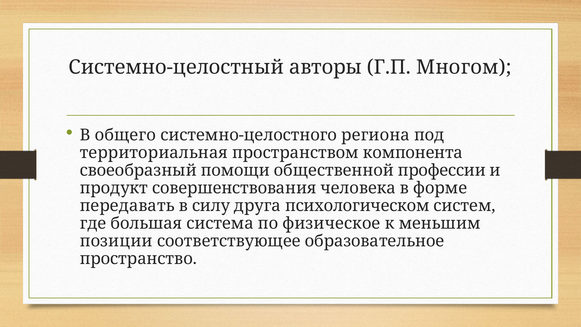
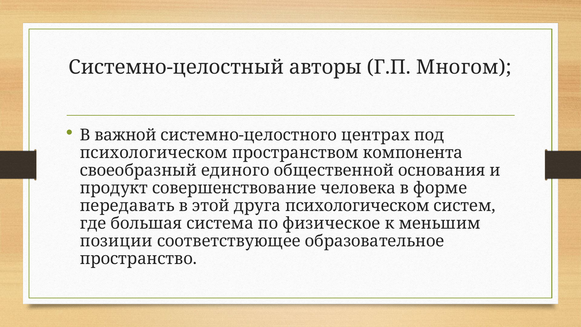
общего: общего -> важной
региона: региона -> центрах
территориальная at (154, 153): территориальная -> психологическом
помощи: помощи -> единого
профессии: профессии -> основания
совершенствования: совершенствования -> совершенствование
силу: силу -> этой
